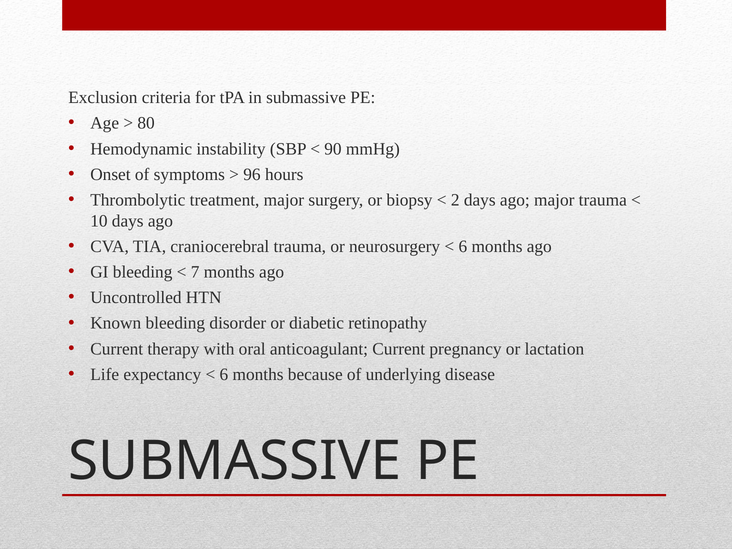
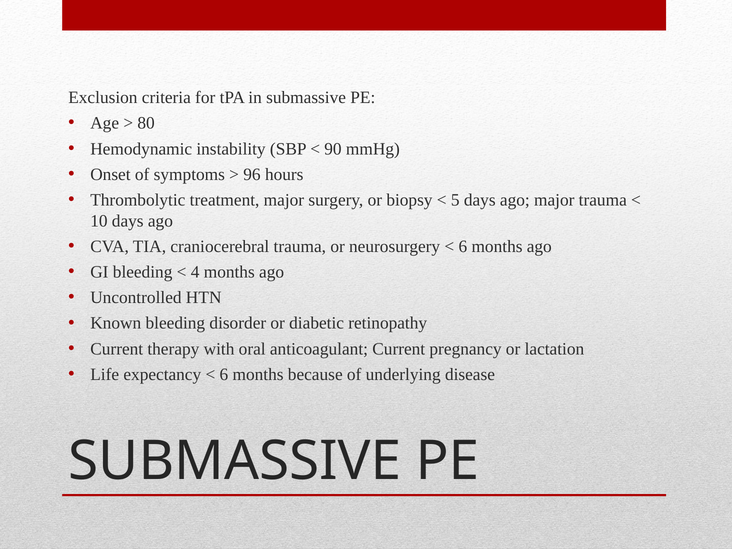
2: 2 -> 5
7: 7 -> 4
